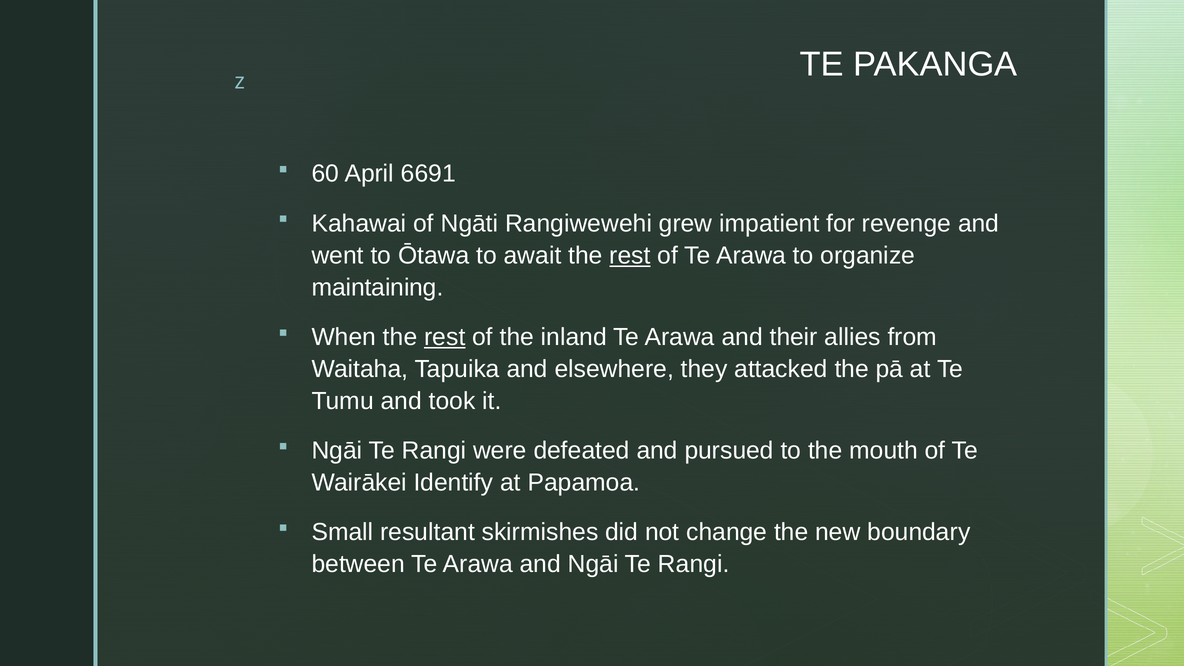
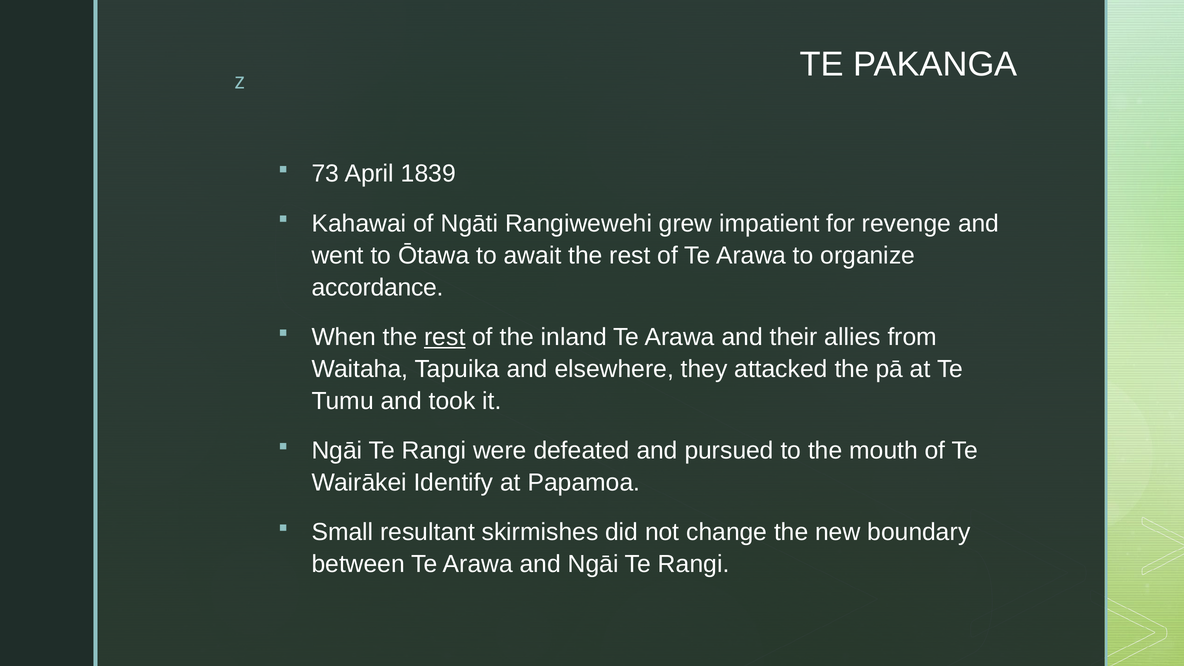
60: 60 -> 73
6691: 6691 -> 1839
rest at (630, 255) underline: present -> none
maintaining: maintaining -> accordance
